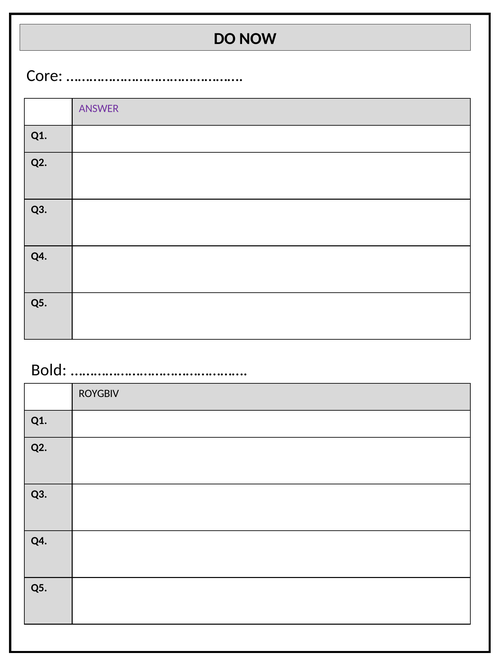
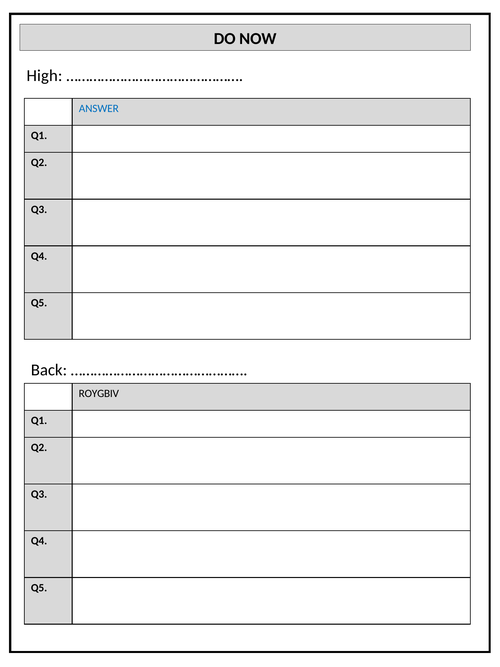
Core: Core -> High
ANSWER colour: purple -> blue
Bold: Bold -> Back
